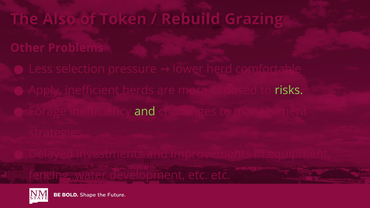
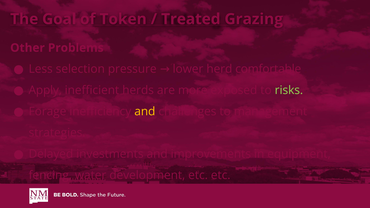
Also: Also -> Goal
Rebuild: Rebuild -> Treated
and at (145, 112) colour: light green -> yellow
